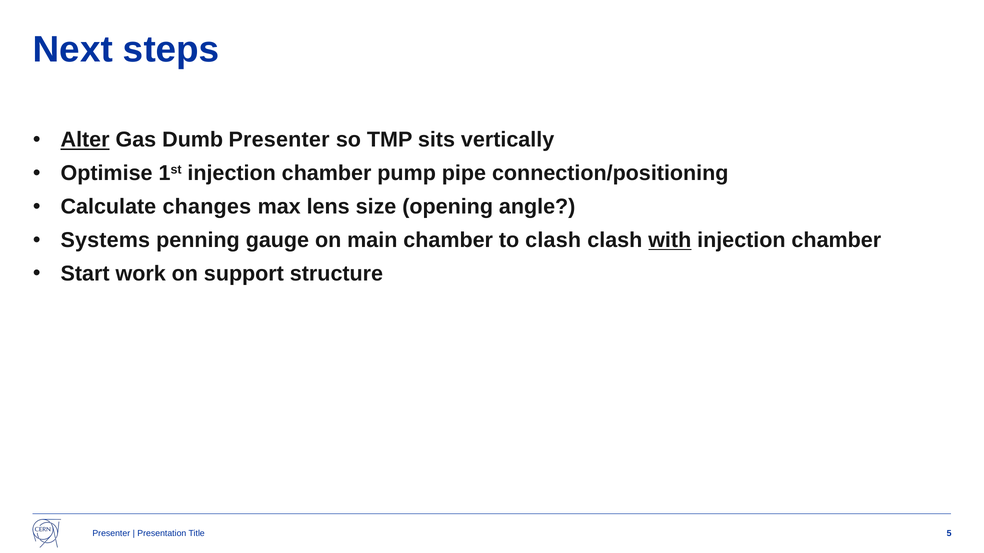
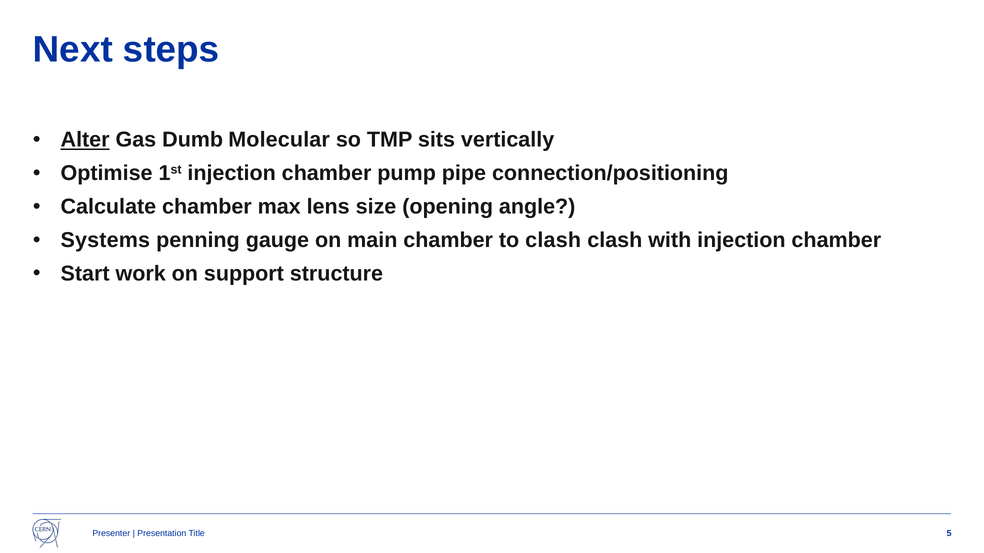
Dumb Presenter: Presenter -> Molecular
Calculate changes: changes -> chamber
with underline: present -> none
